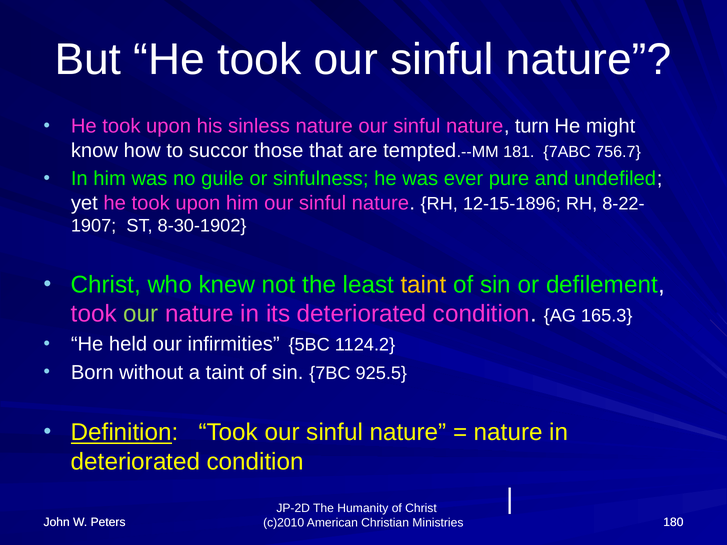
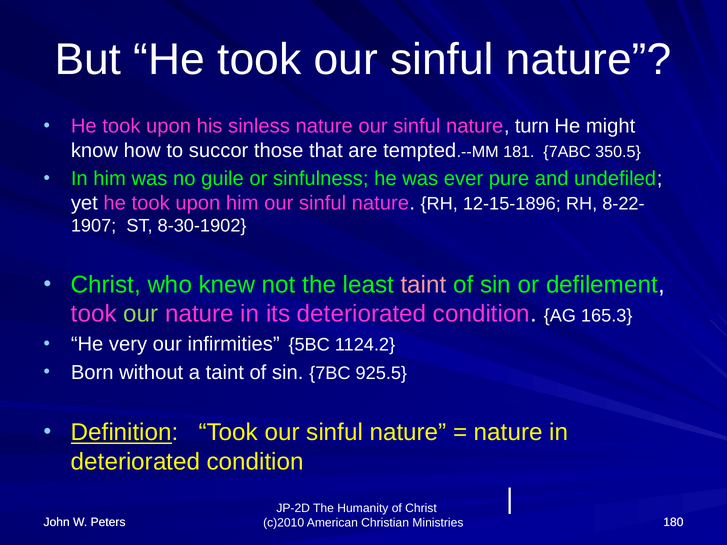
756.7: 756.7 -> 350.5
taint at (423, 285) colour: yellow -> pink
held: held -> very
